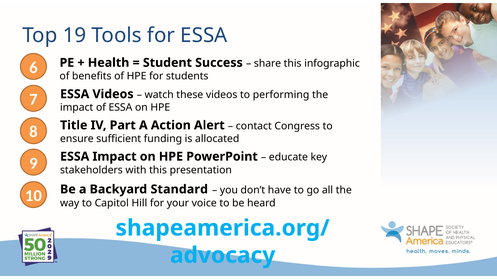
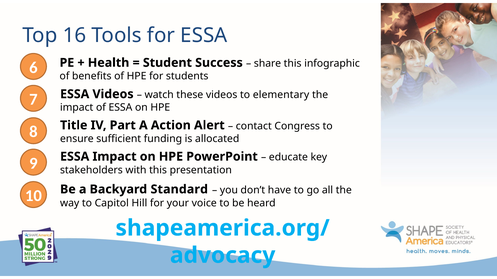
19: 19 -> 16
performing: performing -> elementary
